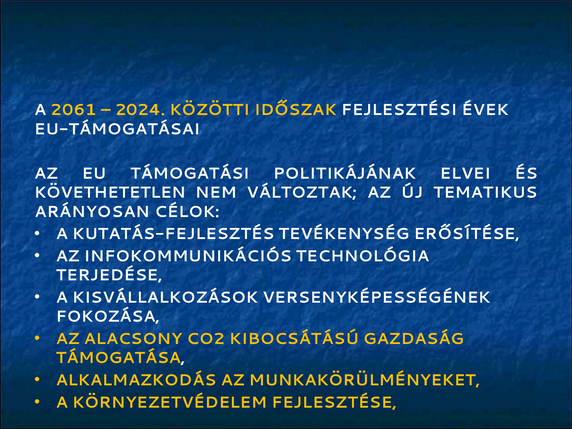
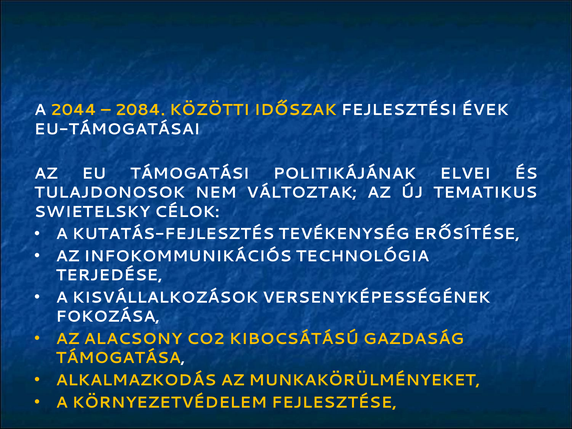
2061: 2061 -> 2044
2024: 2024 -> 2084
KÖVETHETETLEN: KÖVETHETETLEN -> TULAJDONOSOK
ARÁNYOSAN: ARÁNYOSAN -> SWIETELSKY
